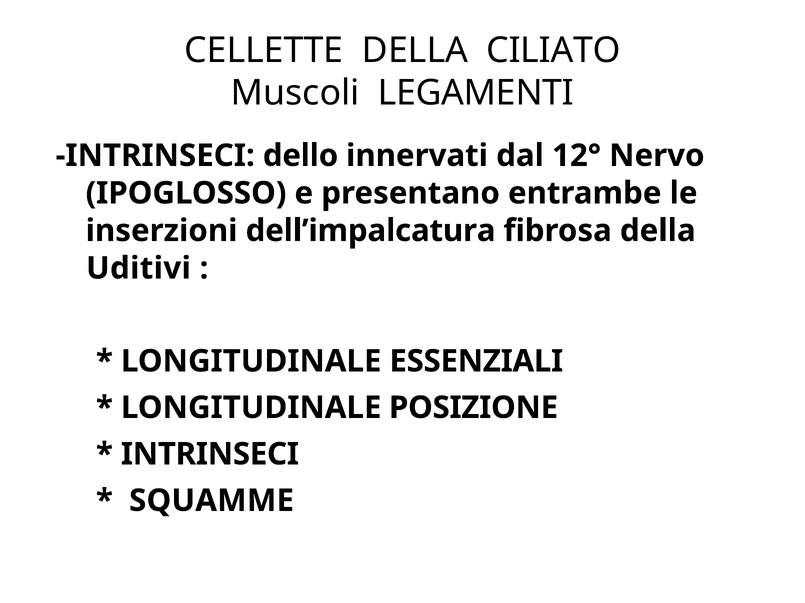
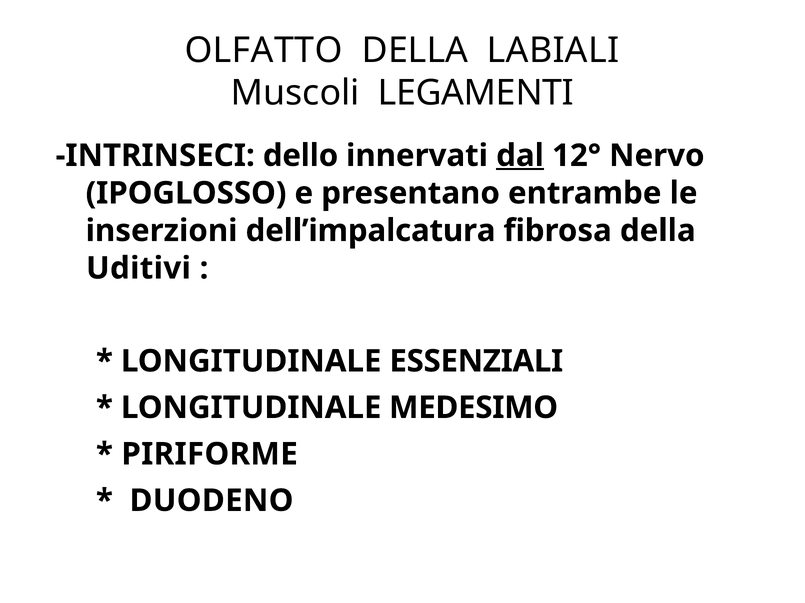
CELLETTE: CELLETTE -> OLFATTO
CILIATO: CILIATO -> LABIALI
dal underline: none -> present
POSIZIONE: POSIZIONE -> MEDESIMO
INTRINSECI at (210, 455): INTRINSECI -> PIRIFORME
SQUAMME: SQUAMME -> DUODENO
